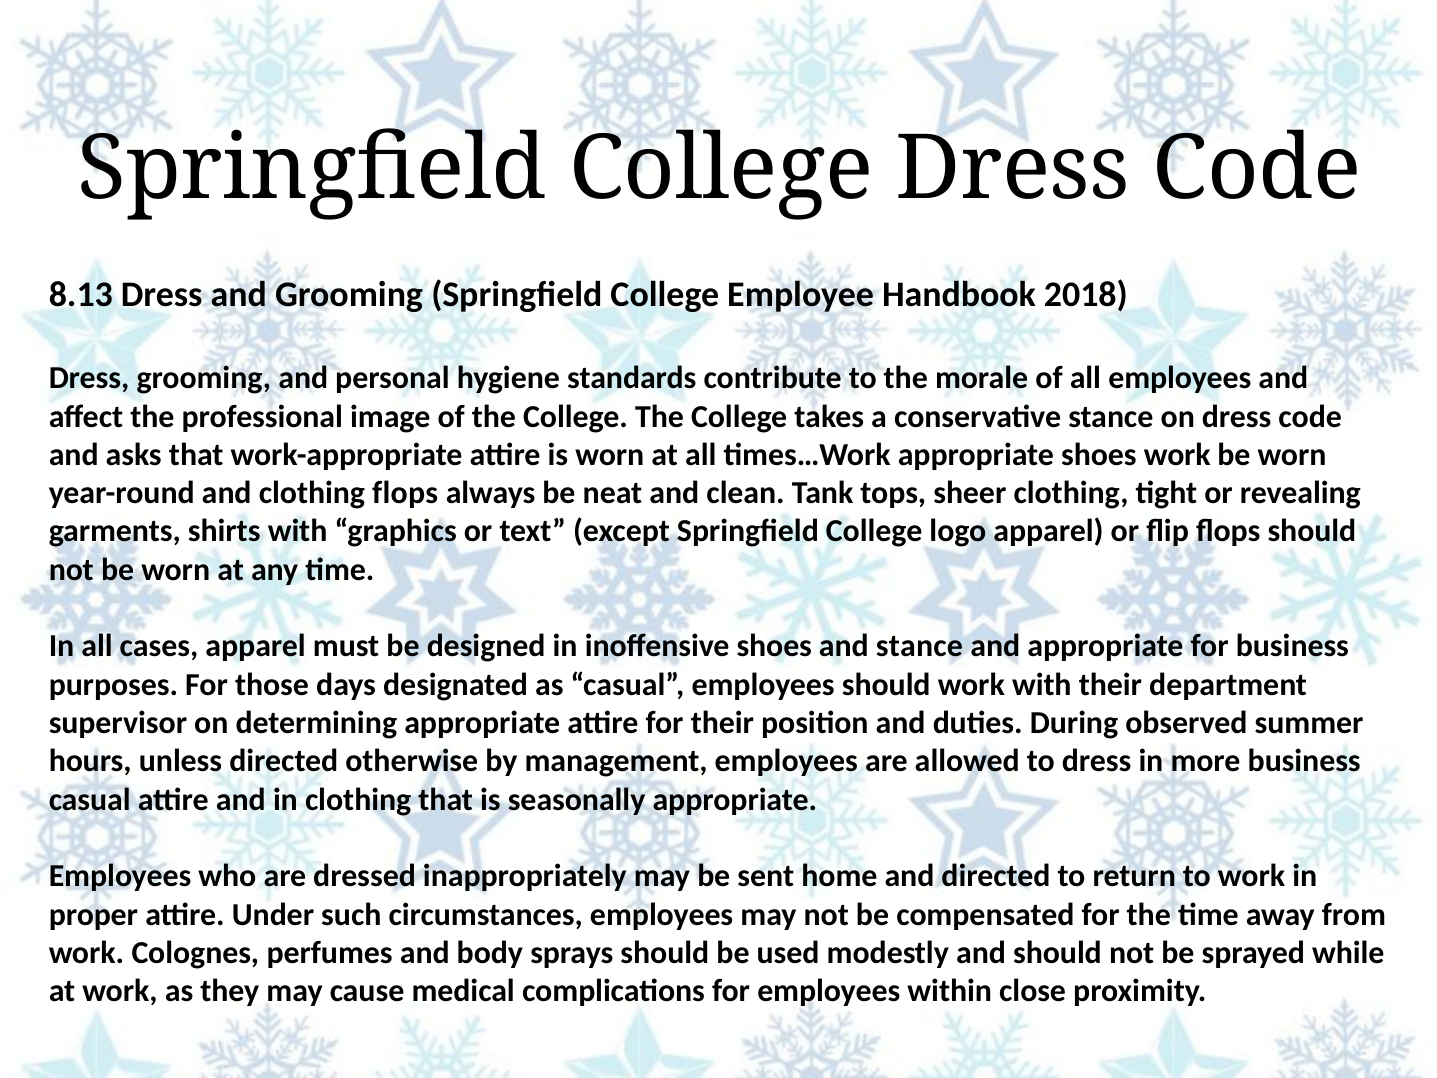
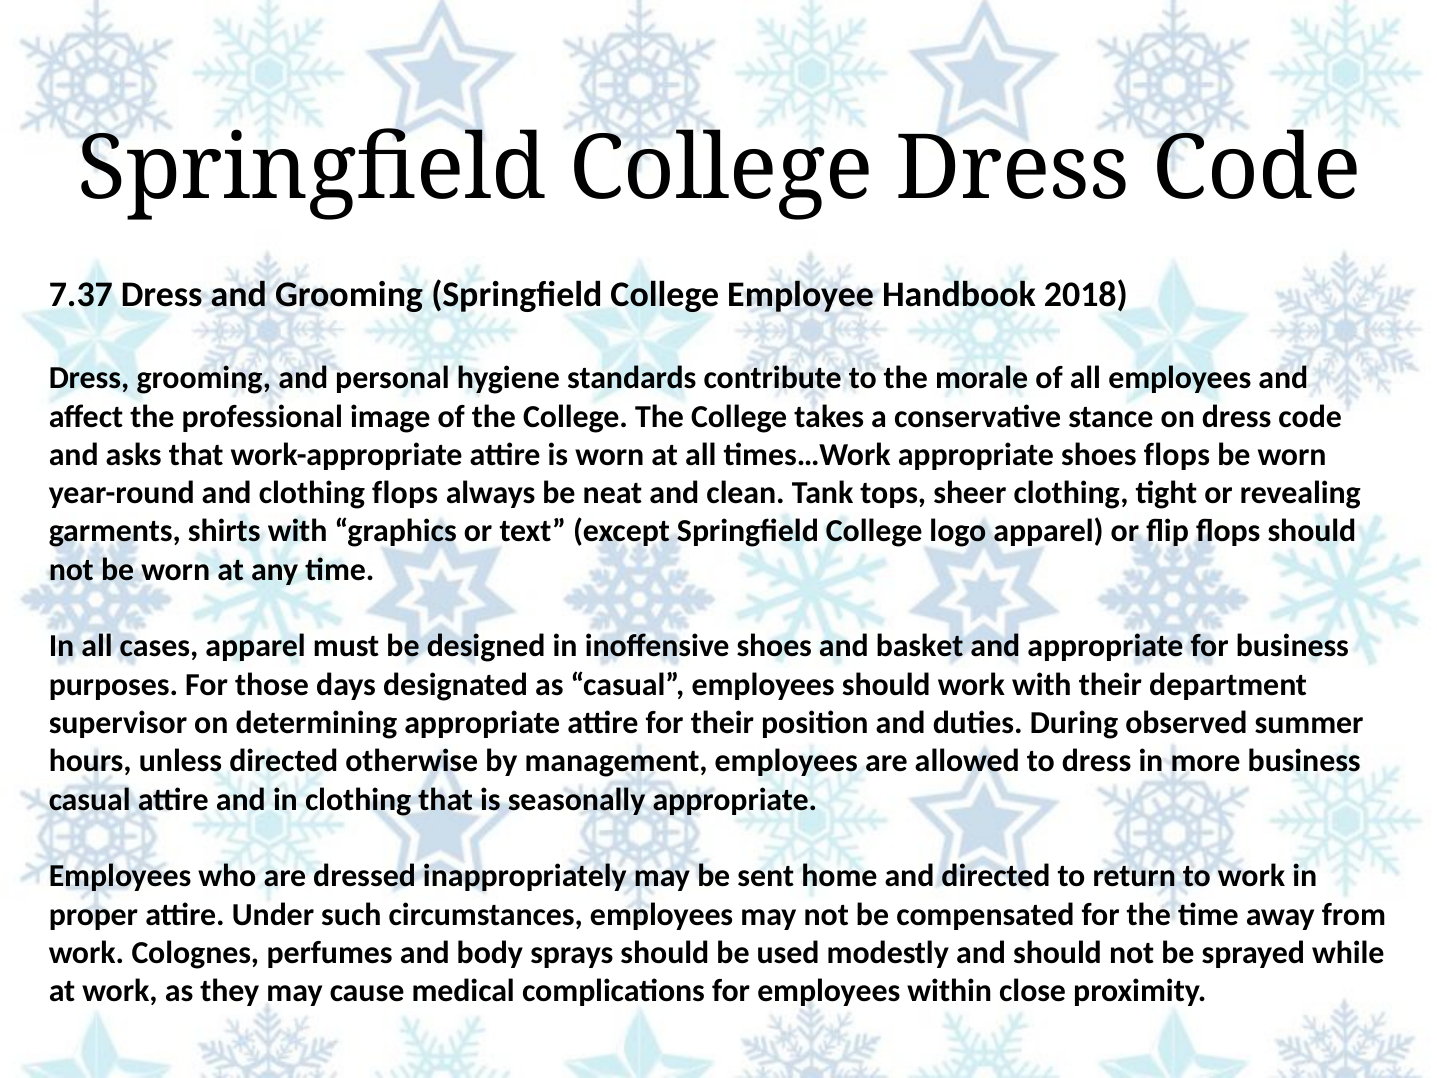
8.13: 8.13 -> 7.37
shoes work: work -> flops
and stance: stance -> basket
